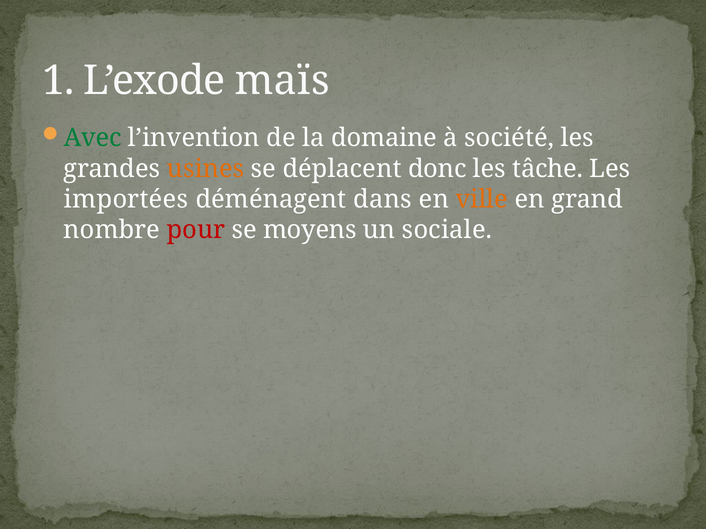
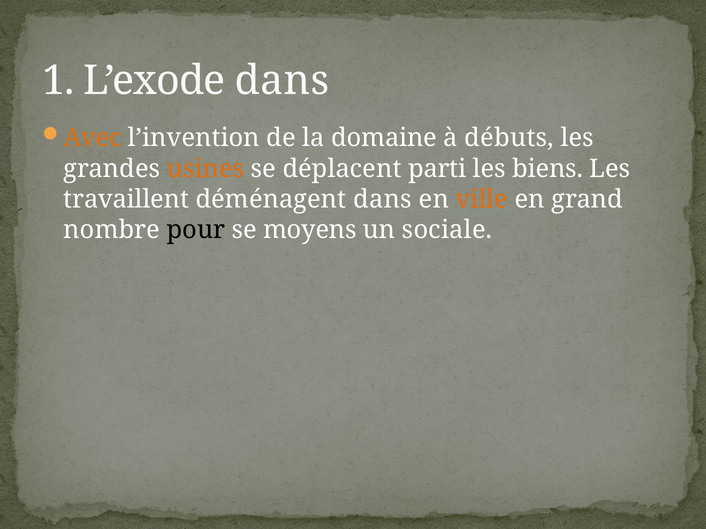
L’exode maïs: maïs -> dans
Avec colour: green -> orange
société: société -> débuts
donc: donc -> parti
tâche: tâche -> biens
importées: importées -> travaillent
pour colour: red -> black
